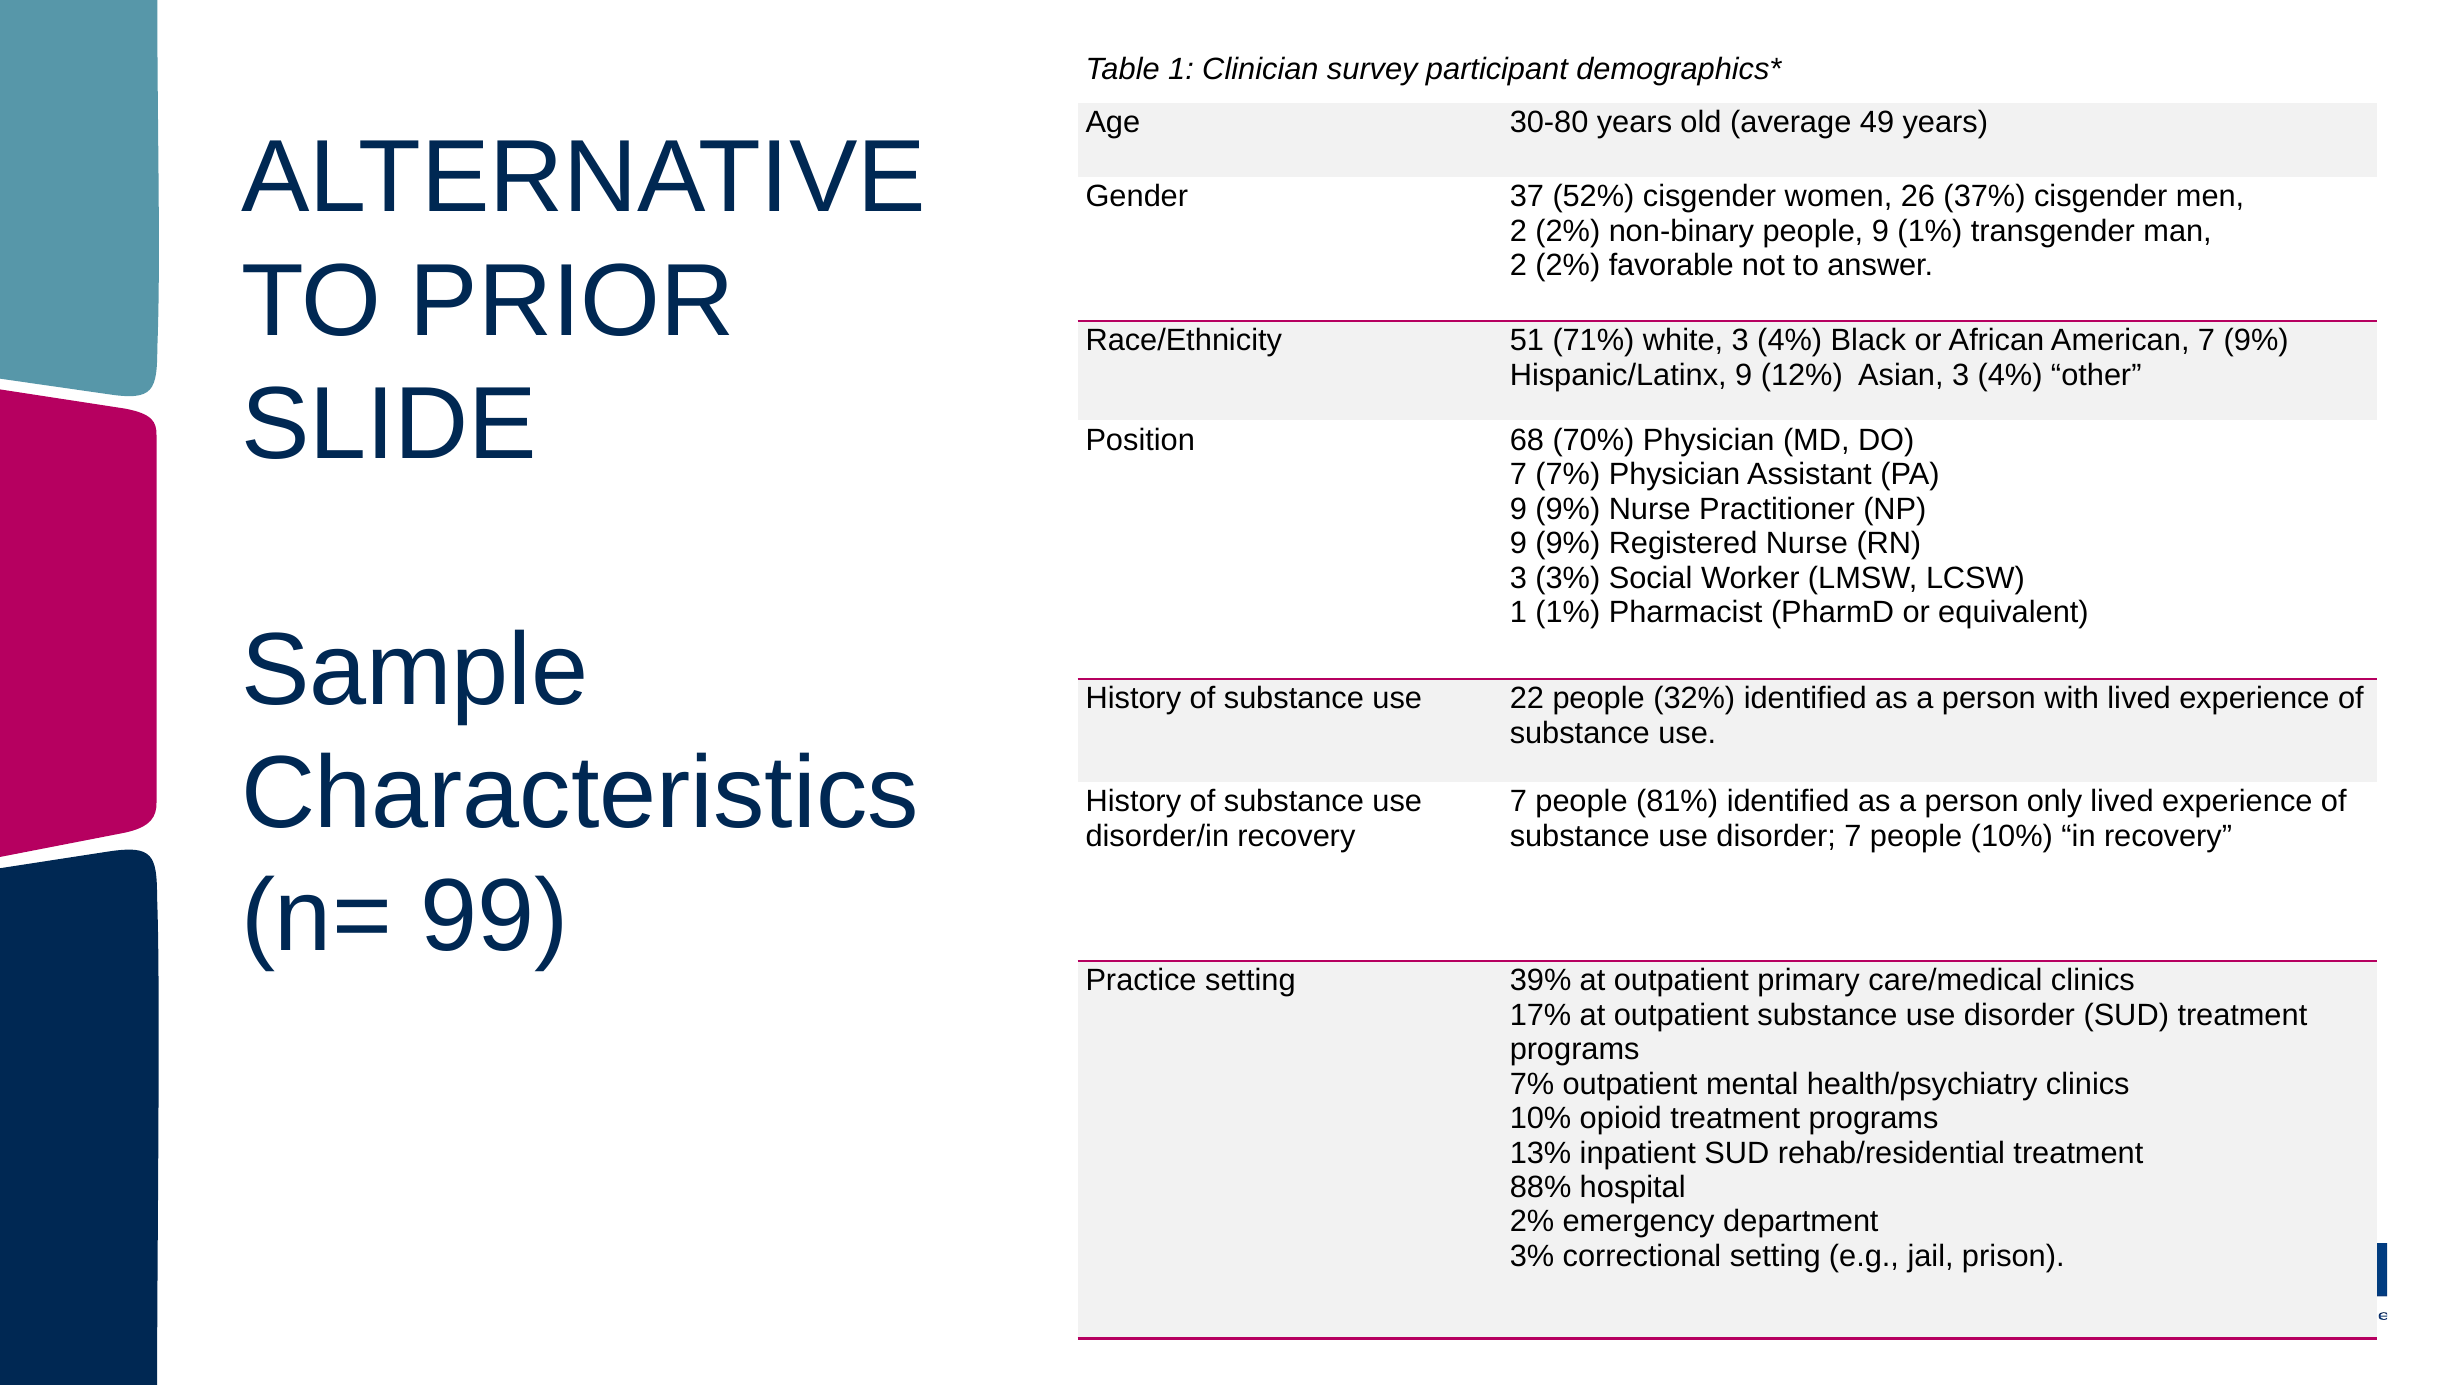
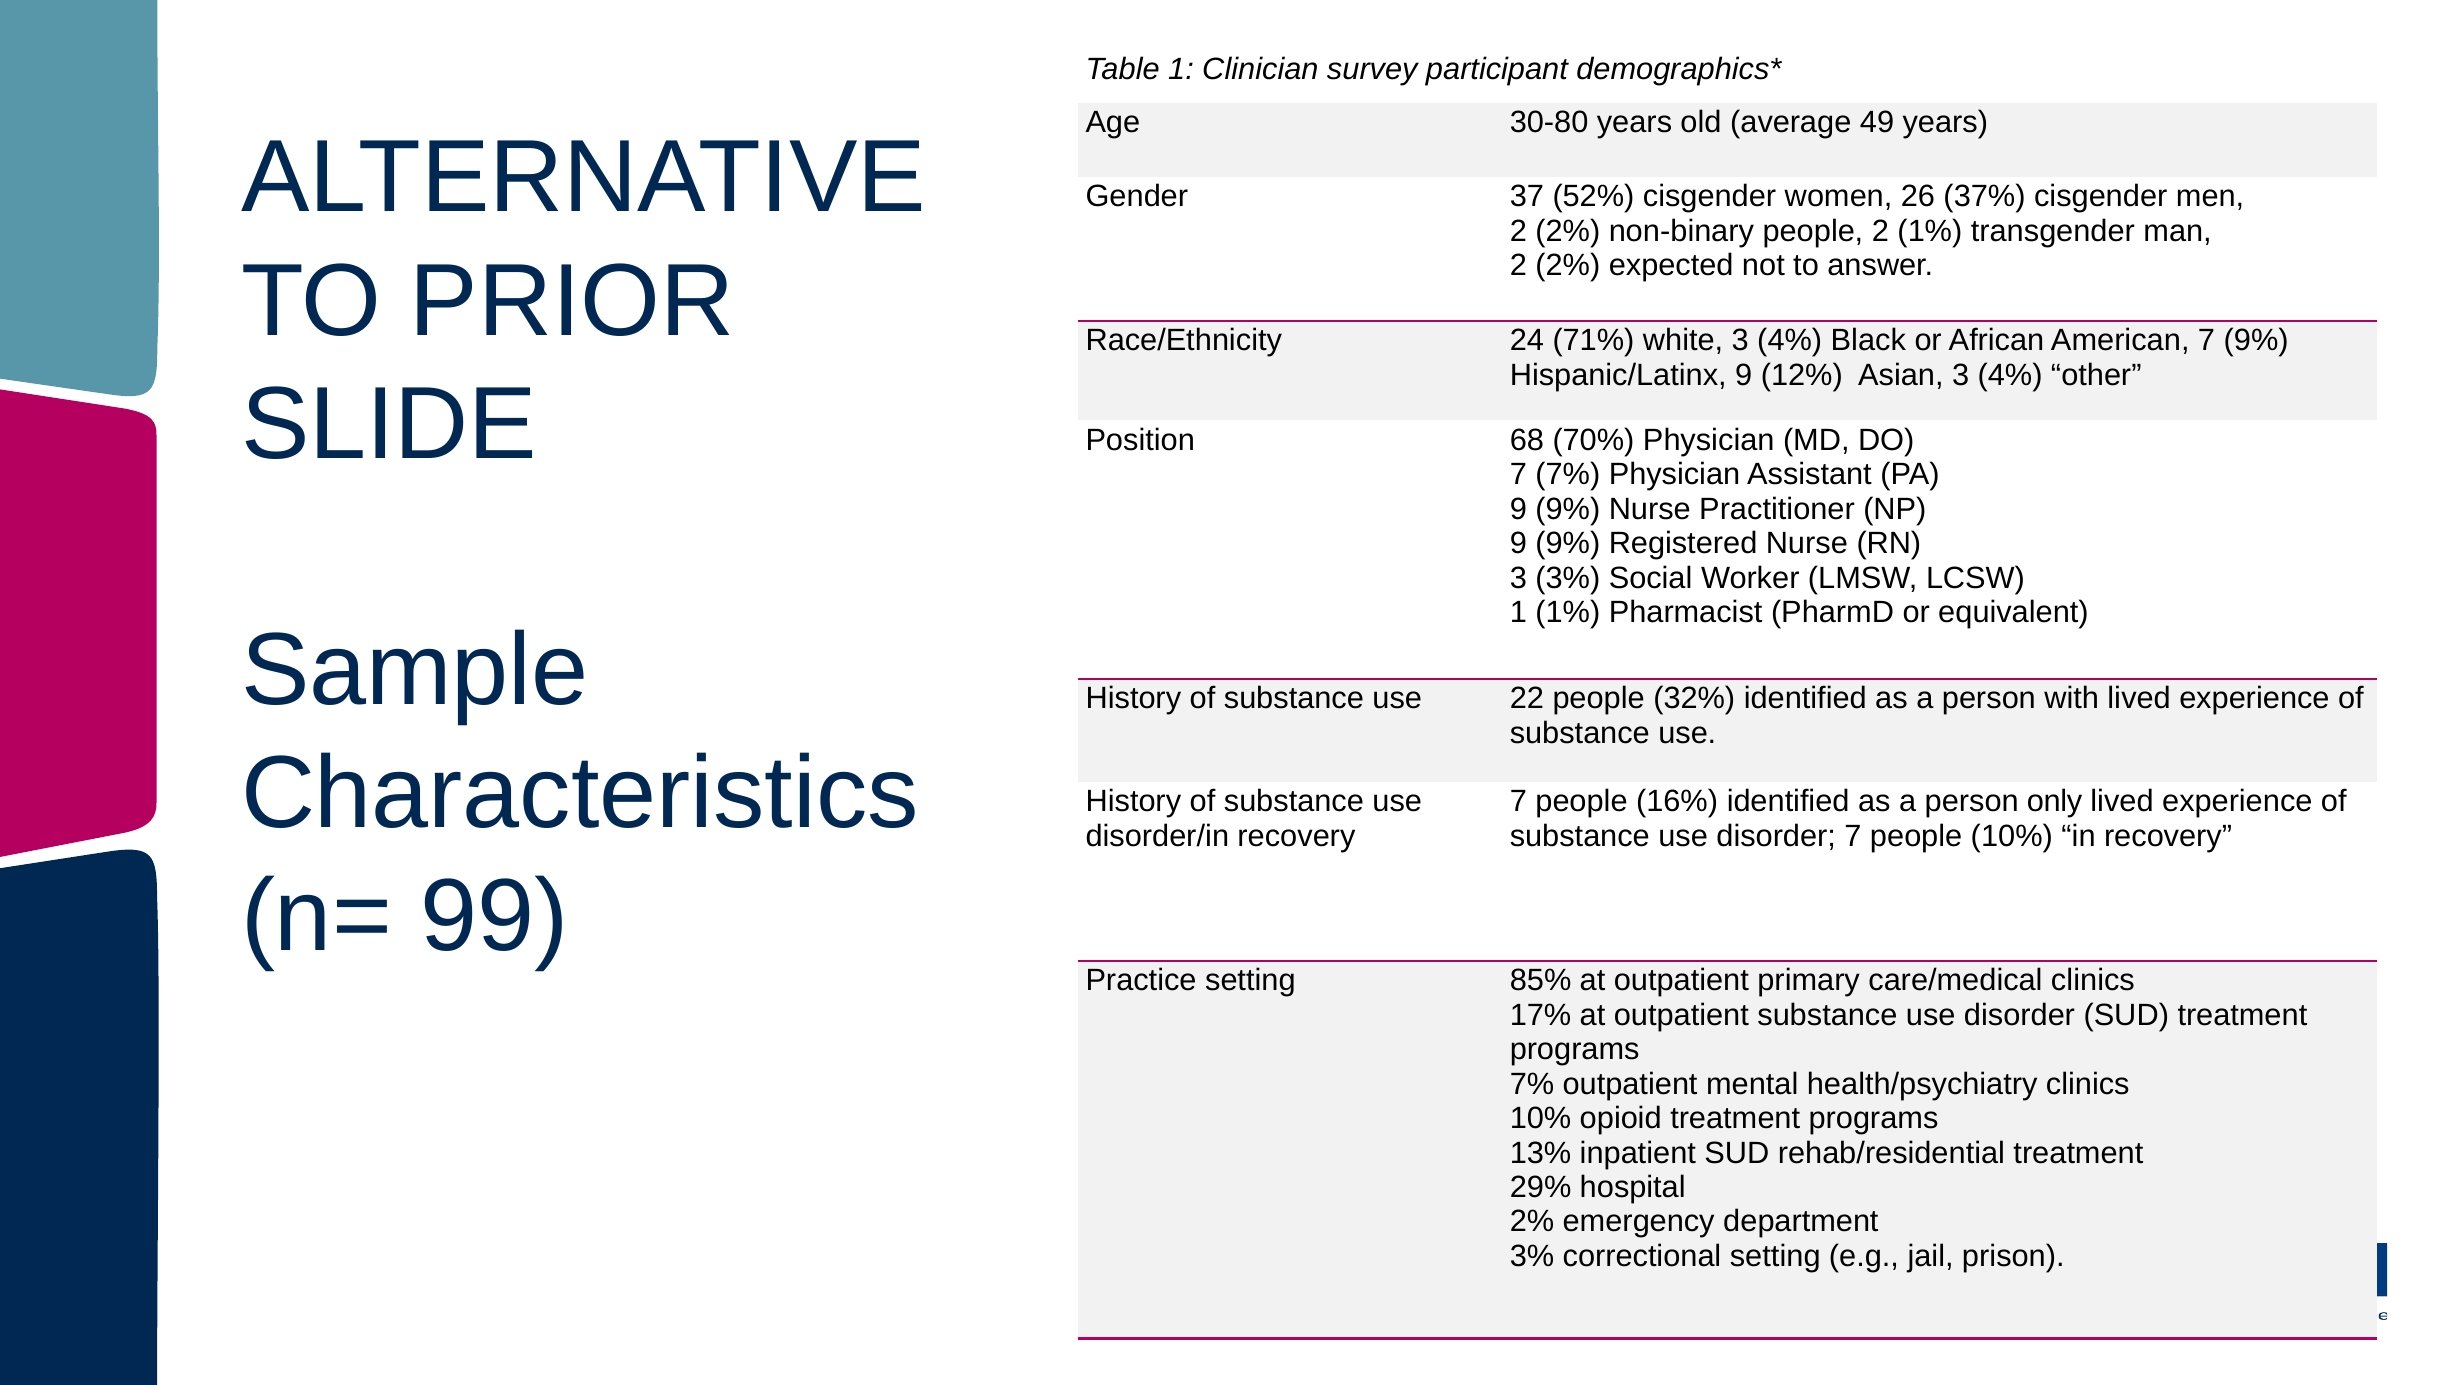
people 9: 9 -> 2
favorable: favorable -> expected
51: 51 -> 24
81%: 81% -> 16%
39%: 39% -> 85%
88%: 88% -> 29%
